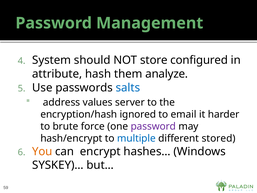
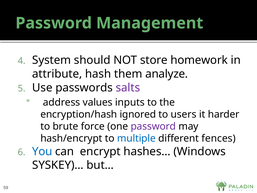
configured: configured -> homework
salts colour: blue -> purple
server: server -> inputs
email: email -> users
stored: stored -> fences
You colour: orange -> blue
